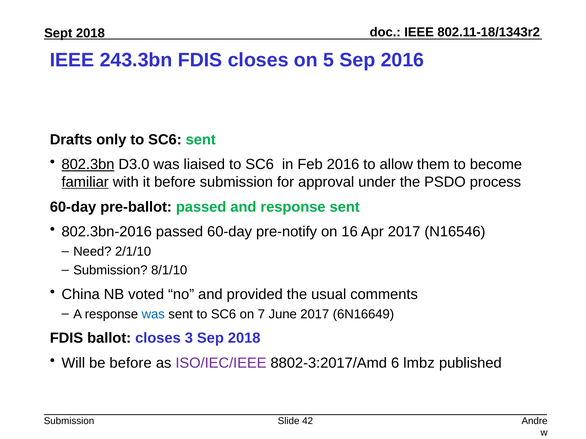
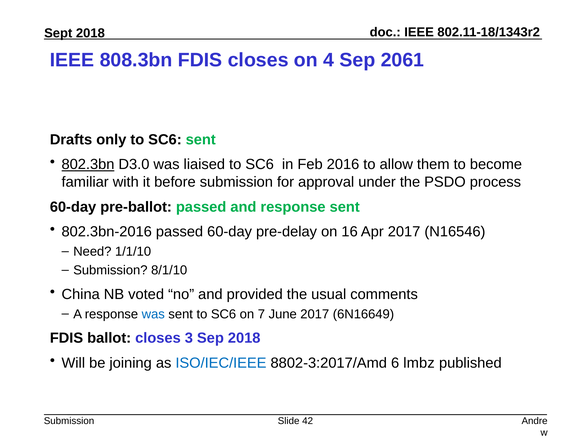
243.3bn: 243.3bn -> 808.3bn
5: 5 -> 4
Sep 2016: 2016 -> 2061
familiar underline: present -> none
pre-notify: pre-notify -> pre-delay
2/1/10: 2/1/10 -> 1/1/10
be before: before -> joining
ISO/IEC/IEEE colour: purple -> blue
